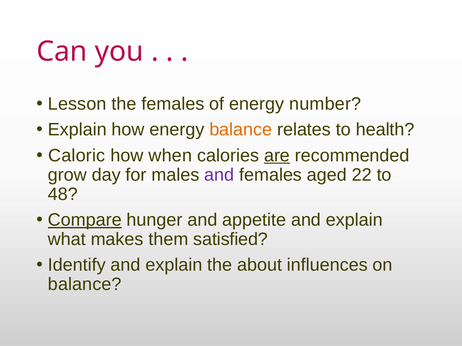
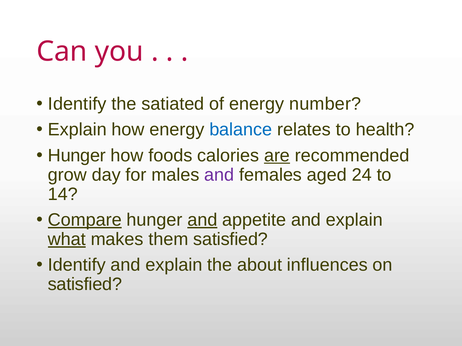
Lesson at (77, 104): Lesson -> Identify
the females: females -> satiated
balance at (241, 130) colour: orange -> blue
Caloric at (77, 156): Caloric -> Hunger
when: when -> foods
22: 22 -> 24
48: 48 -> 14
and at (202, 220) underline: none -> present
what underline: none -> present
balance at (85, 285): balance -> satisfied
